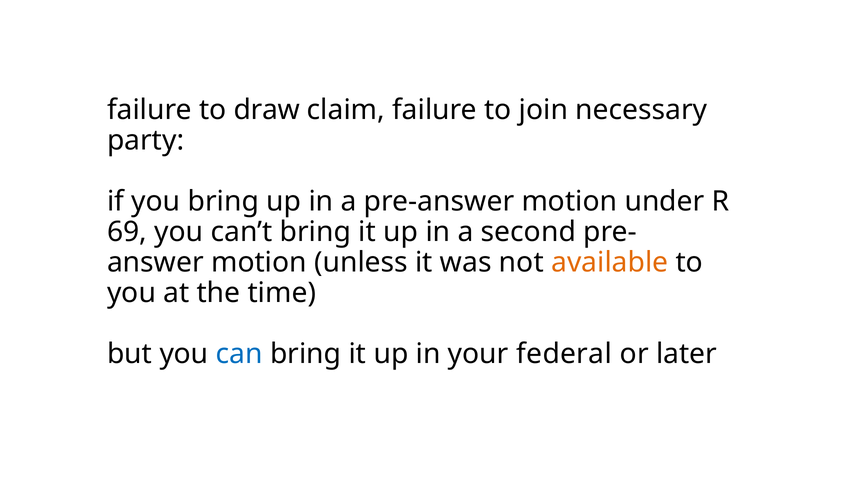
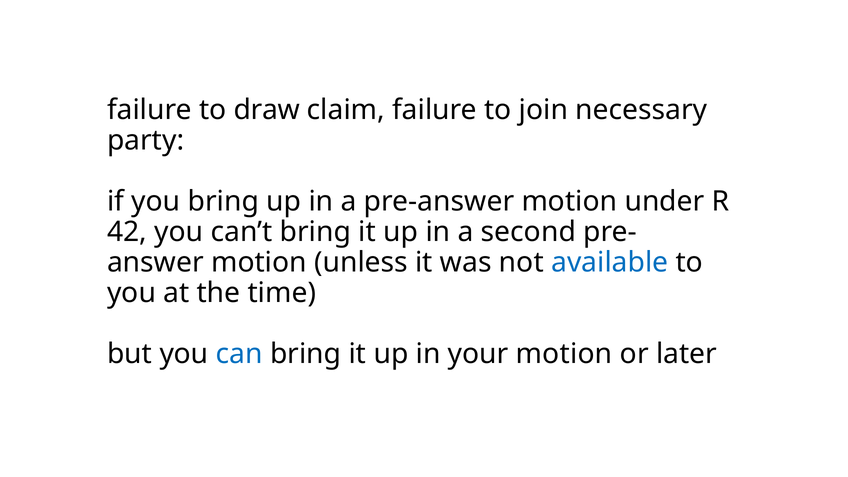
69: 69 -> 42
available colour: orange -> blue
your federal: federal -> motion
